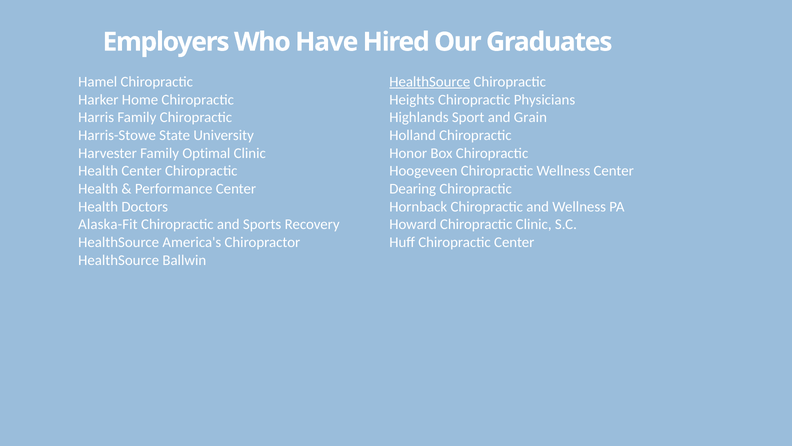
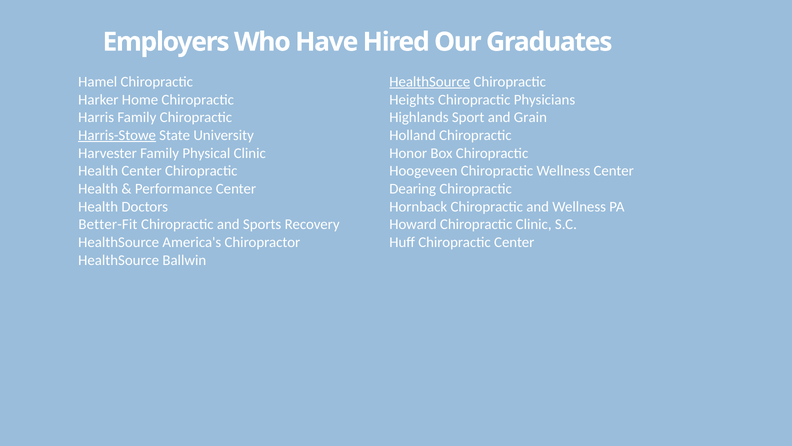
Harris-Stowe underline: none -> present
Optimal: Optimal -> Physical
Alaska-Fit: Alaska-Fit -> Better-Fit
